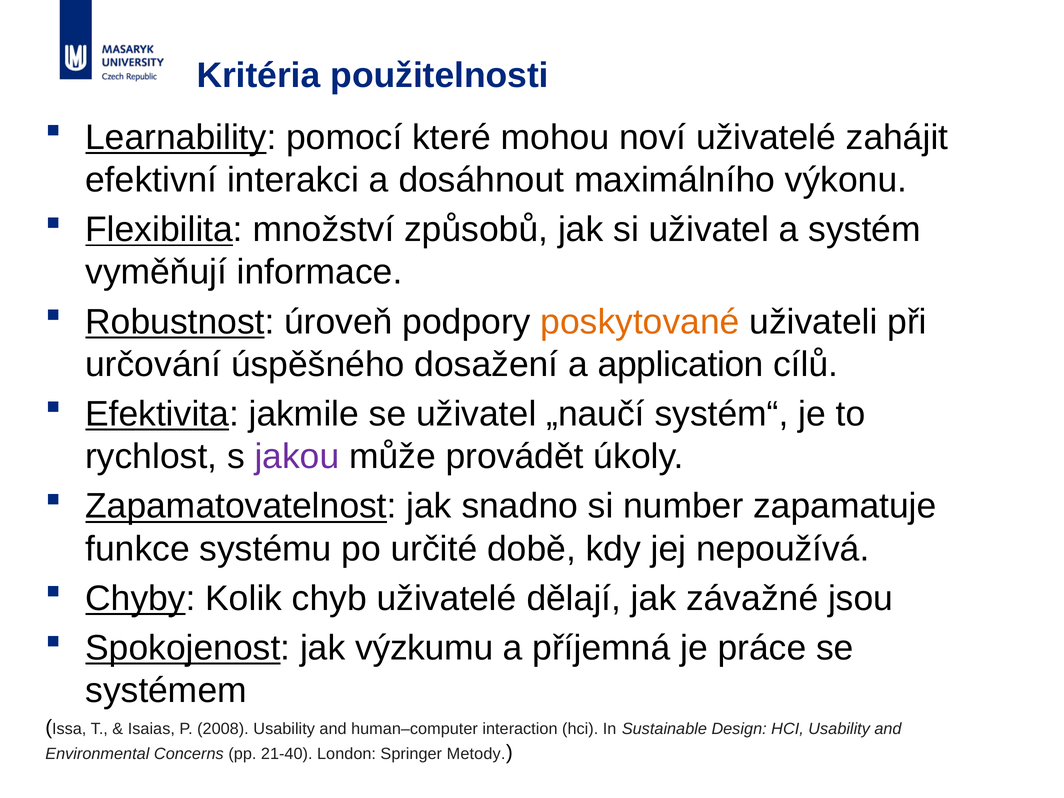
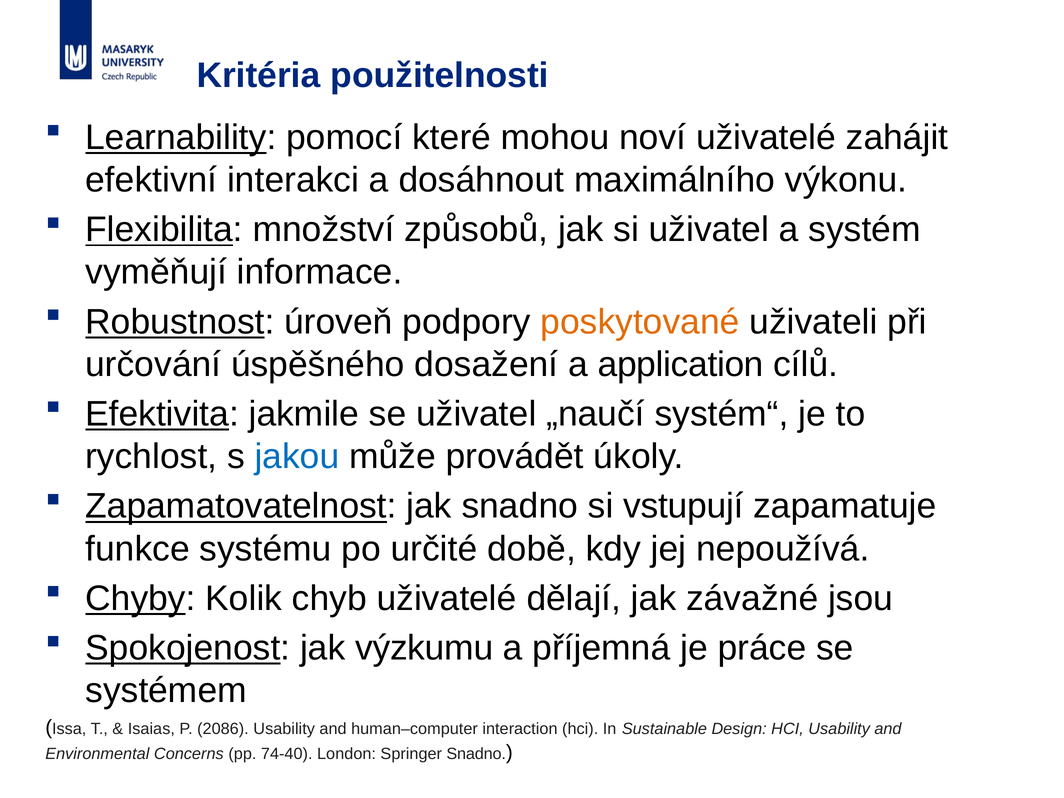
jakou colour: purple -> blue
number: number -> vstupují
2008: 2008 -> 2086
21-40: 21-40 -> 74-40
Springer Metody: Metody -> Snadno
